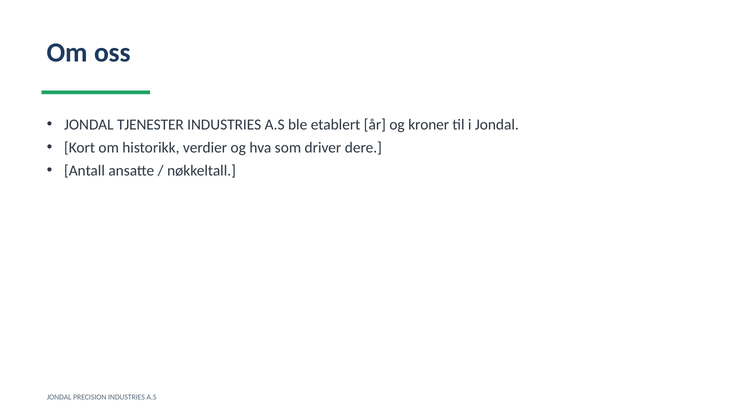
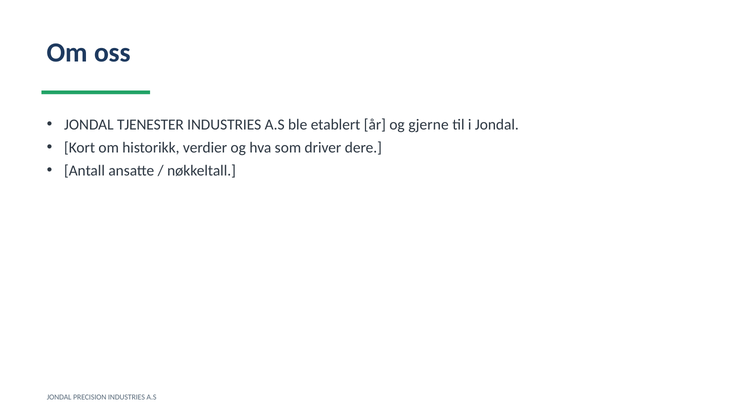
kroner: kroner -> gjerne
